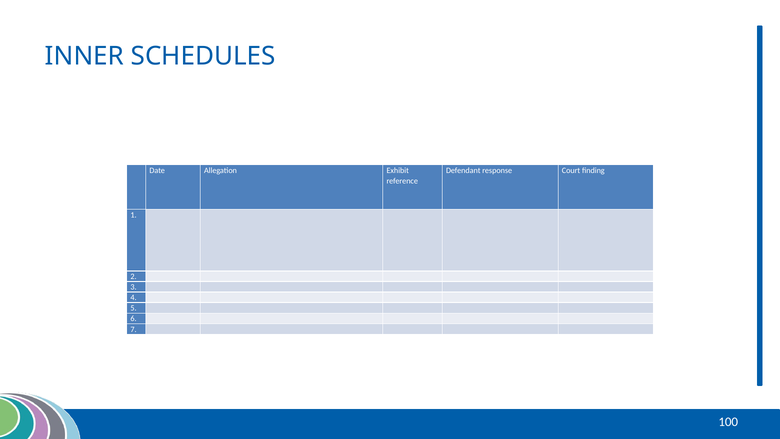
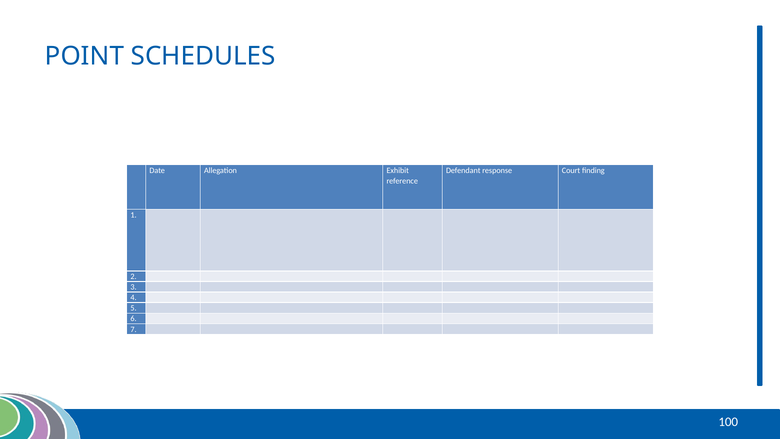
INNER: INNER -> POINT
